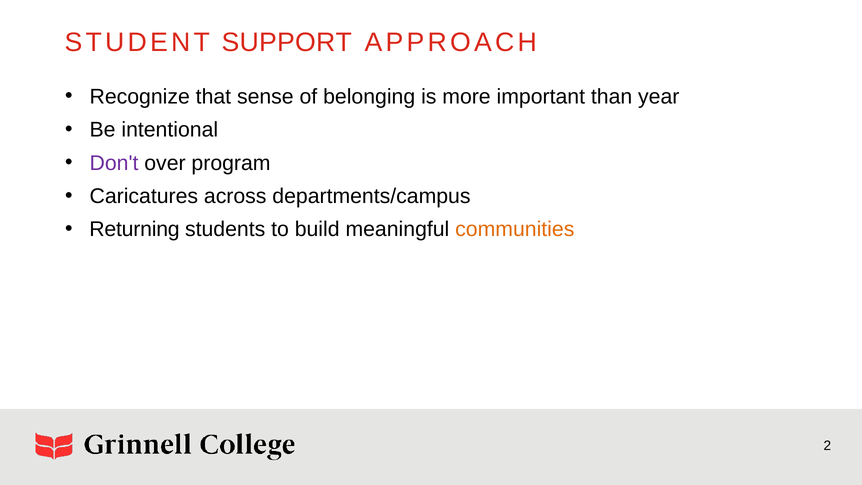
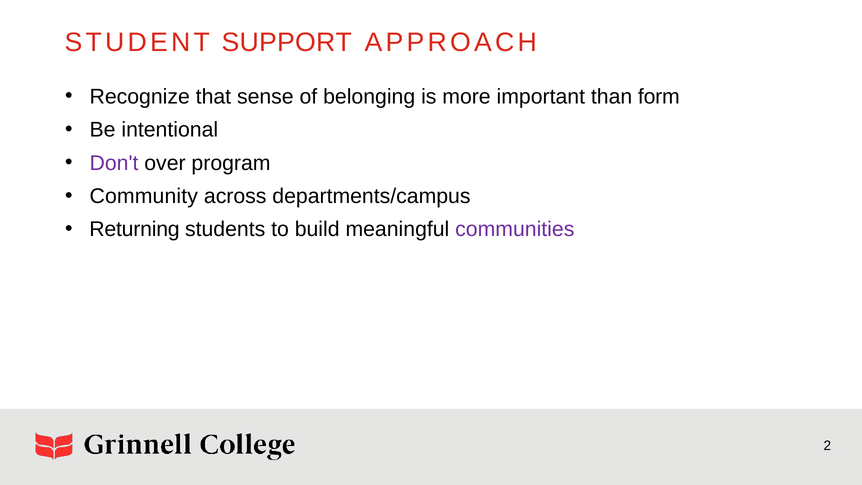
year: year -> form
Caricatures: Caricatures -> Community
communities colour: orange -> purple
